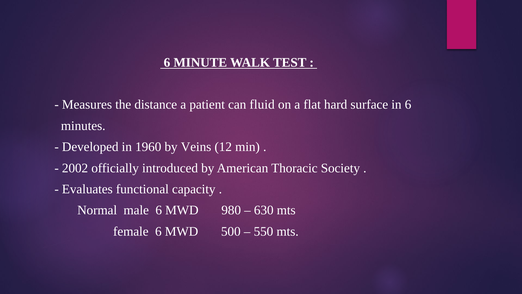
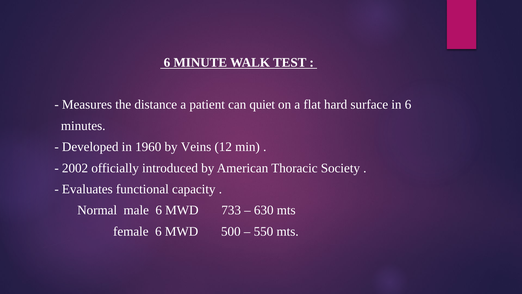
fluid: fluid -> quiet
980: 980 -> 733
